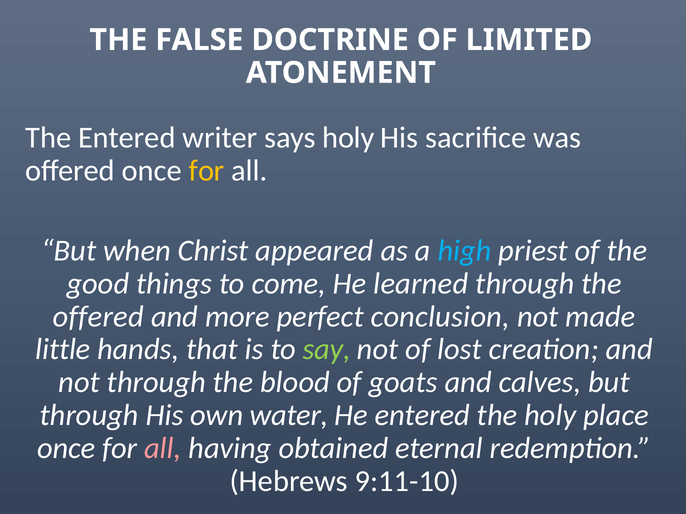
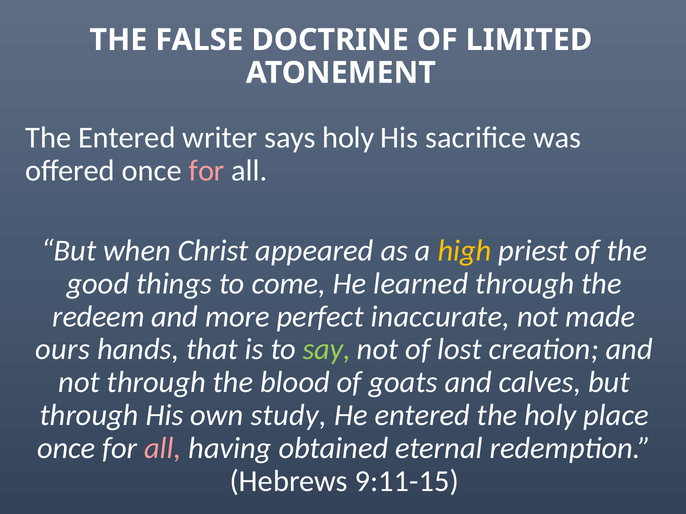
for at (207, 171) colour: yellow -> pink
high colour: light blue -> yellow
offered at (98, 317): offered -> redeem
conclusion: conclusion -> inaccurate
little: little -> ours
water: water -> study
9:11-10: 9:11-10 -> 9:11-15
